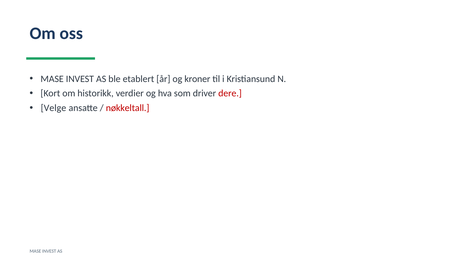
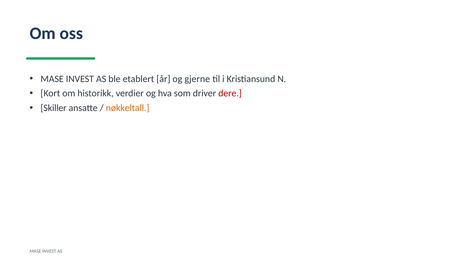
kroner: kroner -> gjerne
Velge: Velge -> Skiller
nøkkeltall colour: red -> orange
